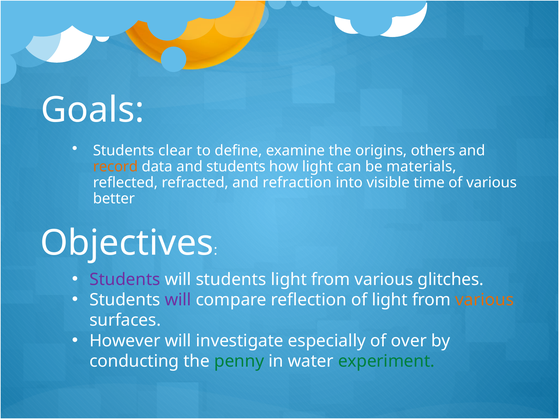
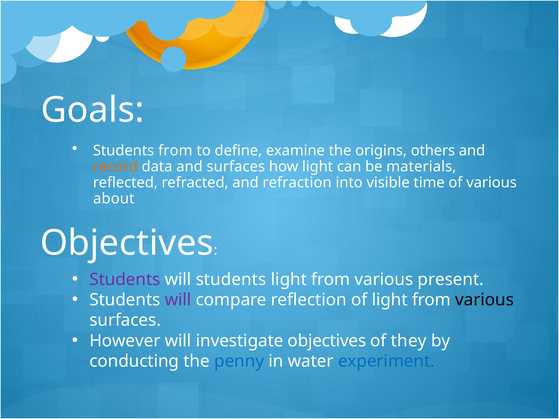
Students clear: clear -> from
and students: students -> surfaces
better: better -> about
glitches: glitches -> present
various at (485, 300) colour: orange -> black
investigate especially: especially -> objectives
over: over -> they
penny colour: green -> blue
experiment colour: green -> blue
